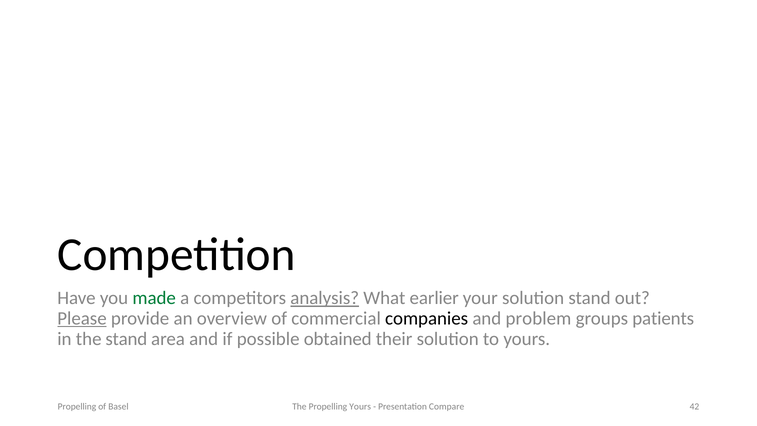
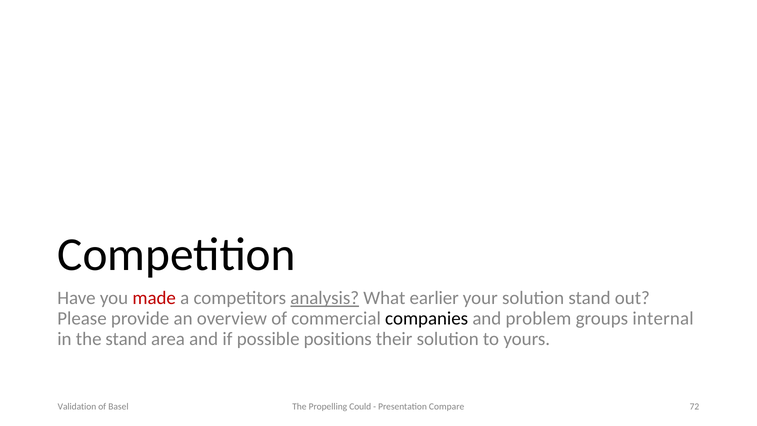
made colour: green -> red
Please underline: present -> none
patients: patients -> internal
obtained: obtained -> positions
Propelling Yours: Yours -> Could
Propelling at (77, 407): Propelling -> Validation
42: 42 -> 72
